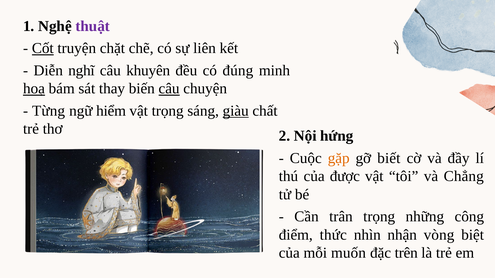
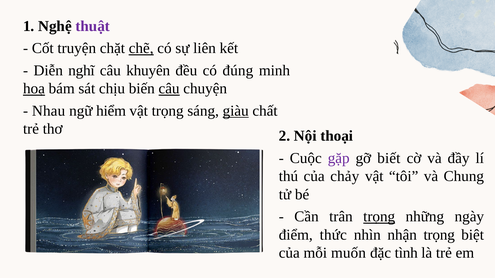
Cốt underline: present -> none
chẽ underline: none -> present
thay: thay -> chịu
Từng: Từng -> Nhau
hứng: hứng -> thoại
gặp colour: orange -> purple
được: được -> chảy
Chẳng: Chẳng -> Chung
trọng at (379, 217) underline: none -> present
công: công -> ngày
nhận vòng: vòng -> trọng
trên: trên -> tình
